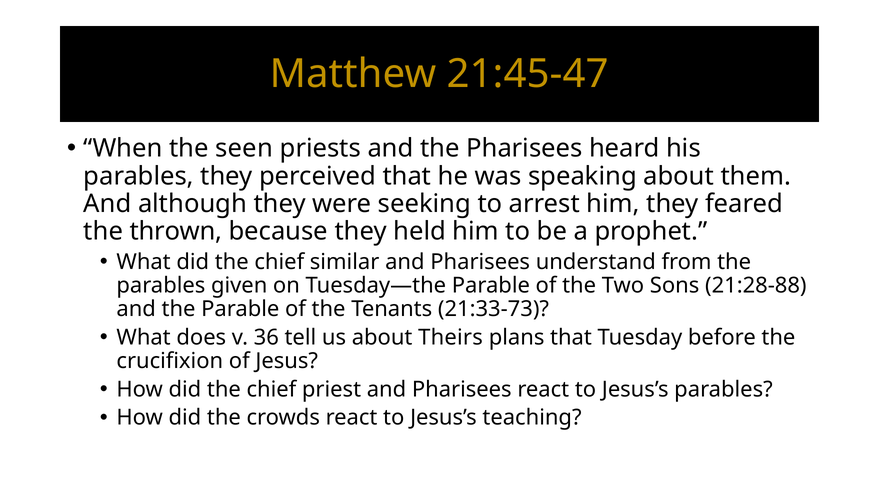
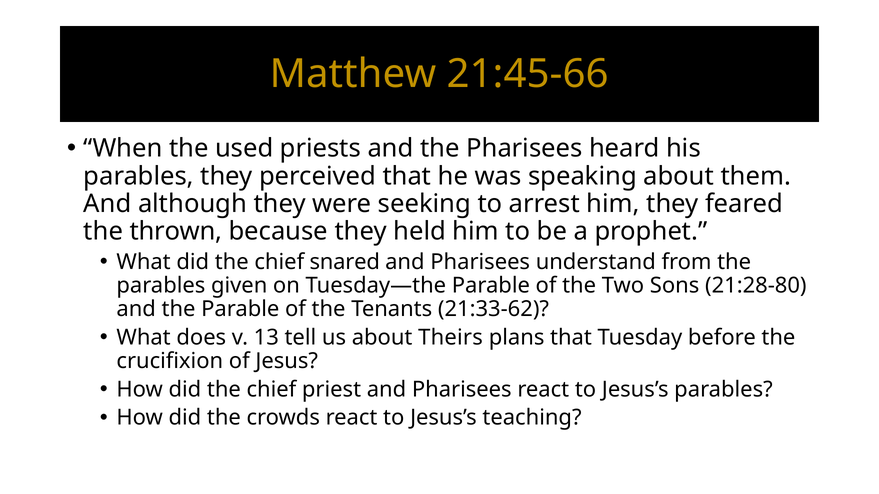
21:45-47: 21:45-47 -> 21:45-66
seen: seen -> used
similar: similar -> snared
21:28-88: 21:28-88 -> 21:28-80
21:33-73: 21:33-73 -> 21:33-62
36: 36 -> 13
